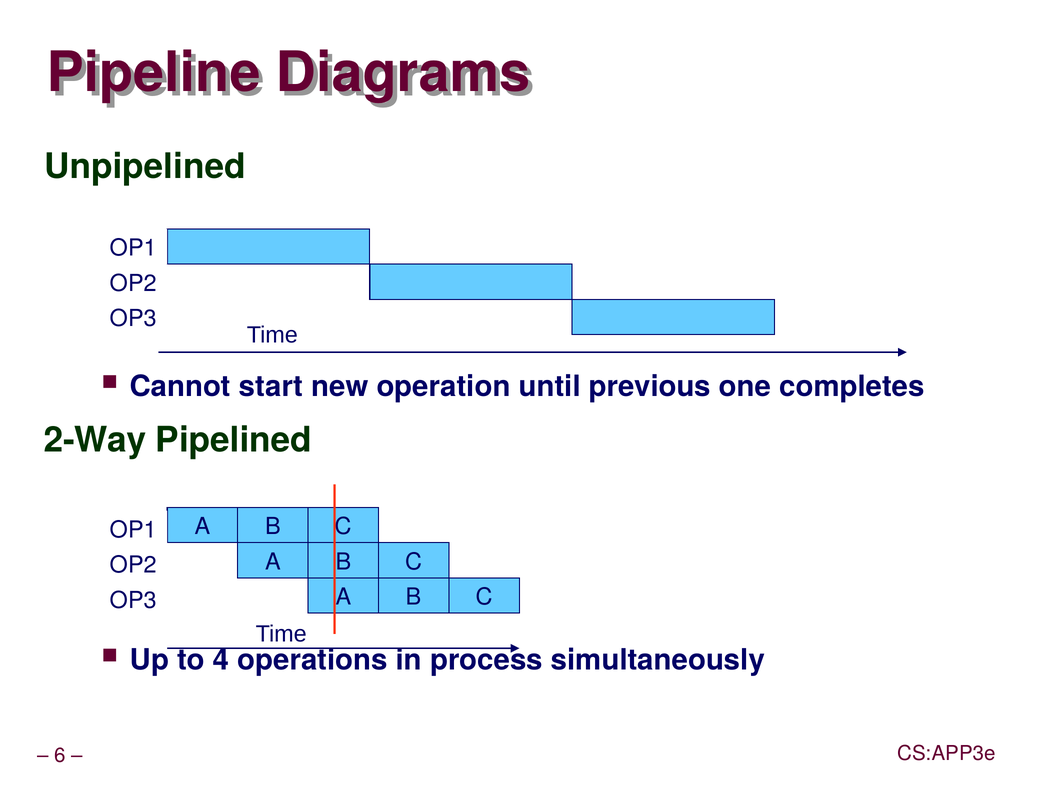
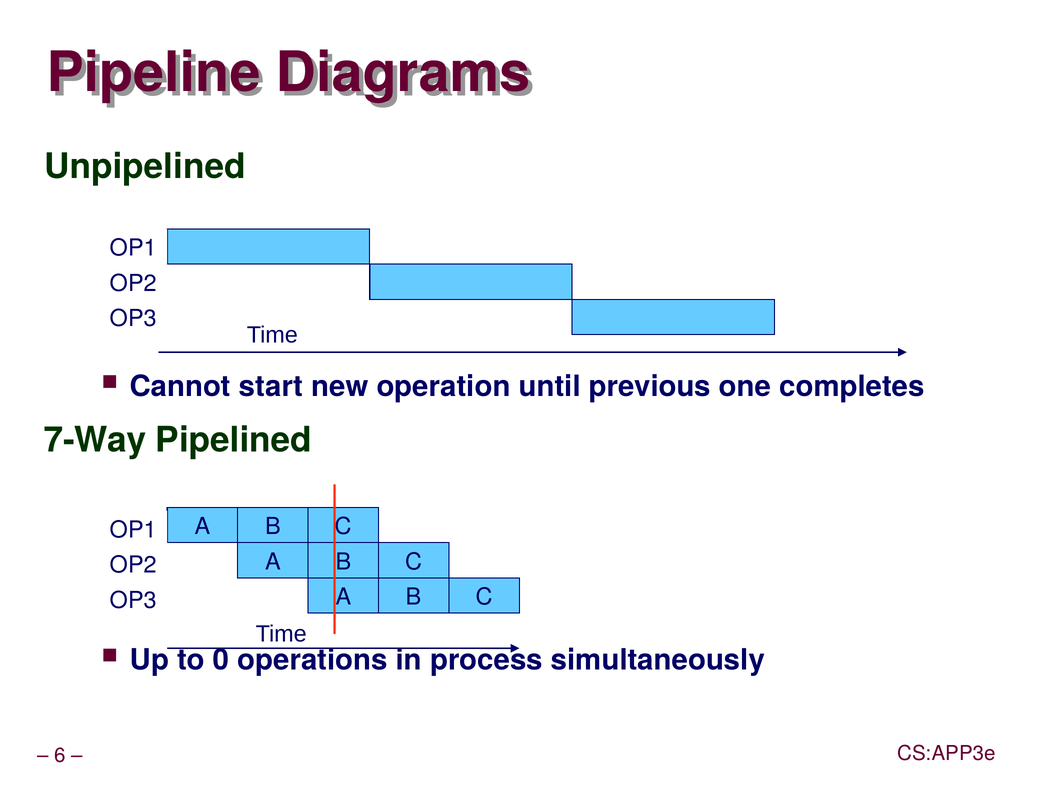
2-Way: 2-Way -> 7-Way
4: 4 -> 0
